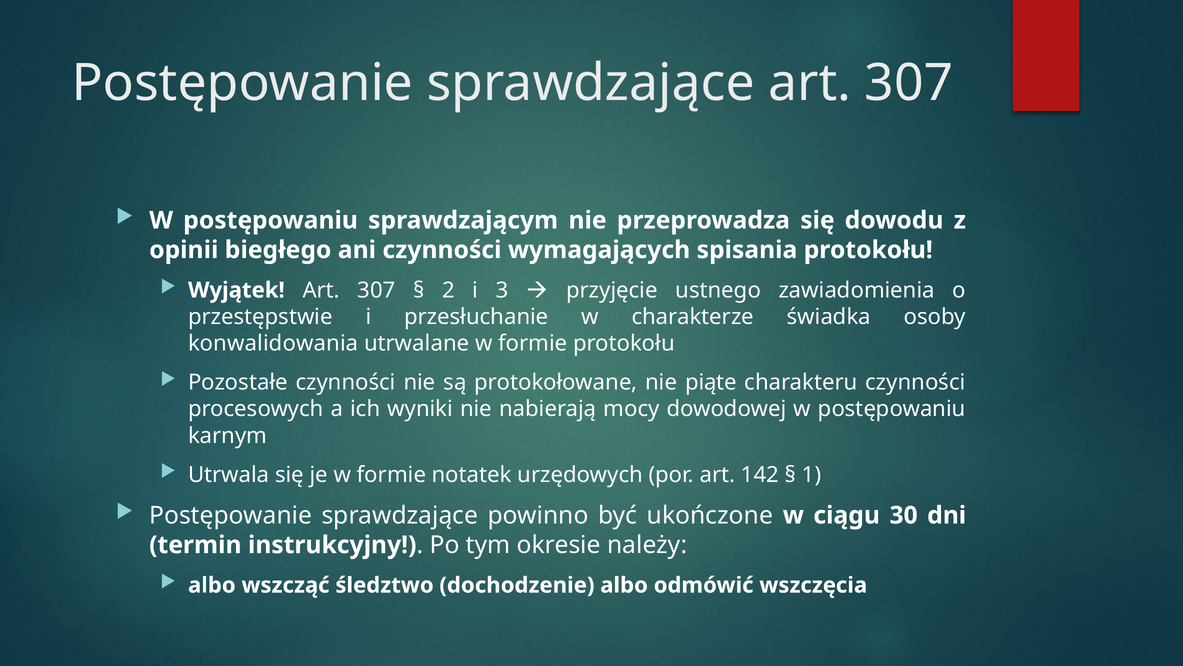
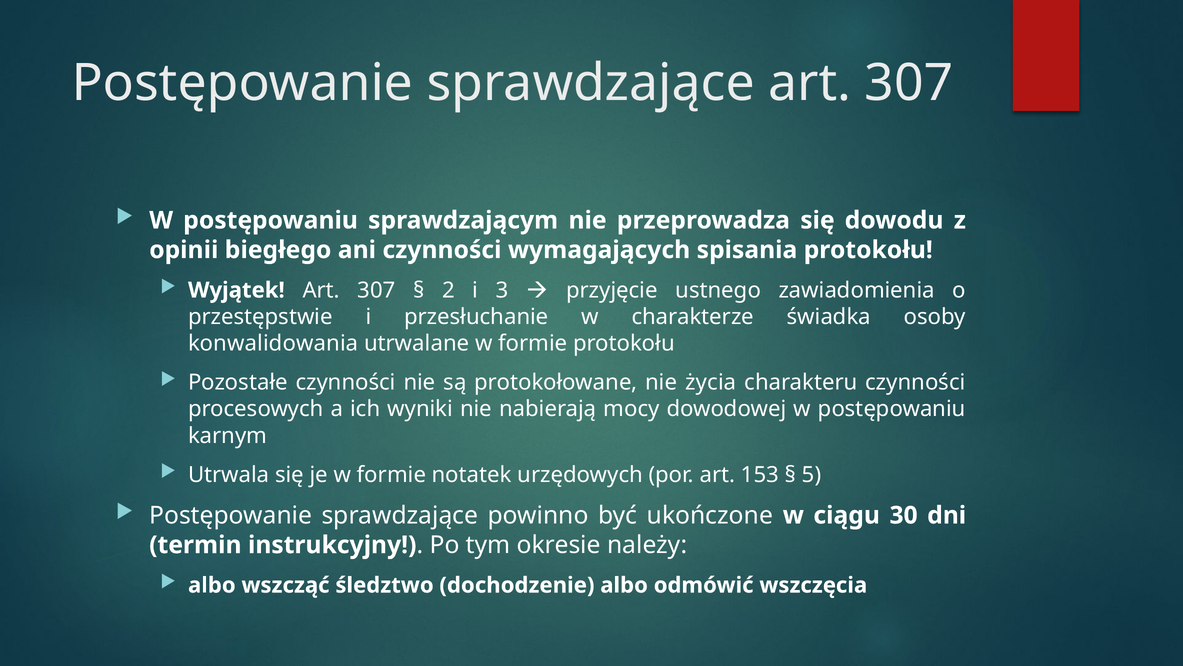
piąte: piąte -> życia
142: 142 -> 153
1: 1 -> 5
